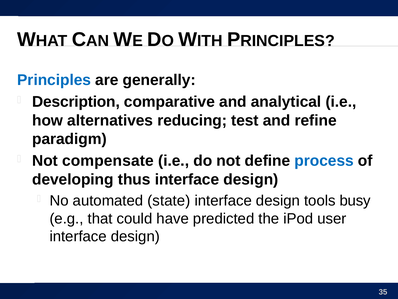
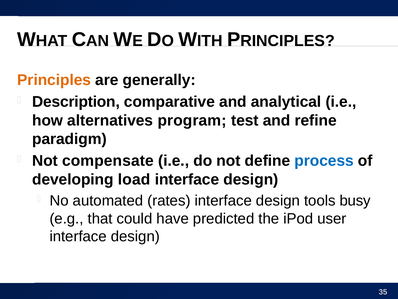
Principles colour: blue -> orange
reducing: reducing -> program
thus: thus -> load
state: state -> rates
